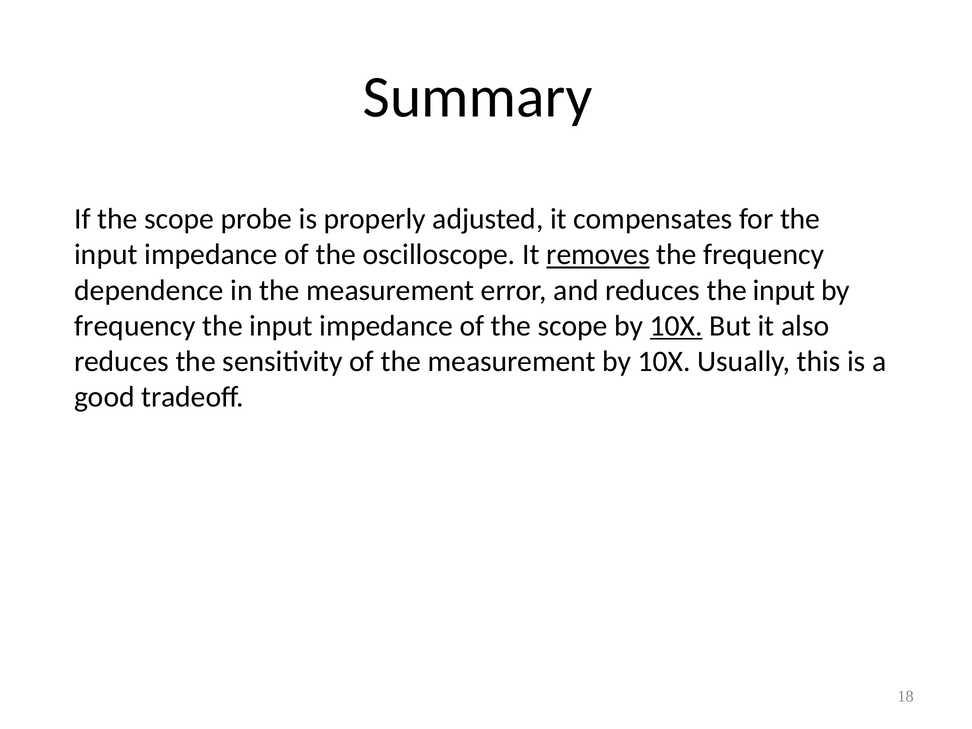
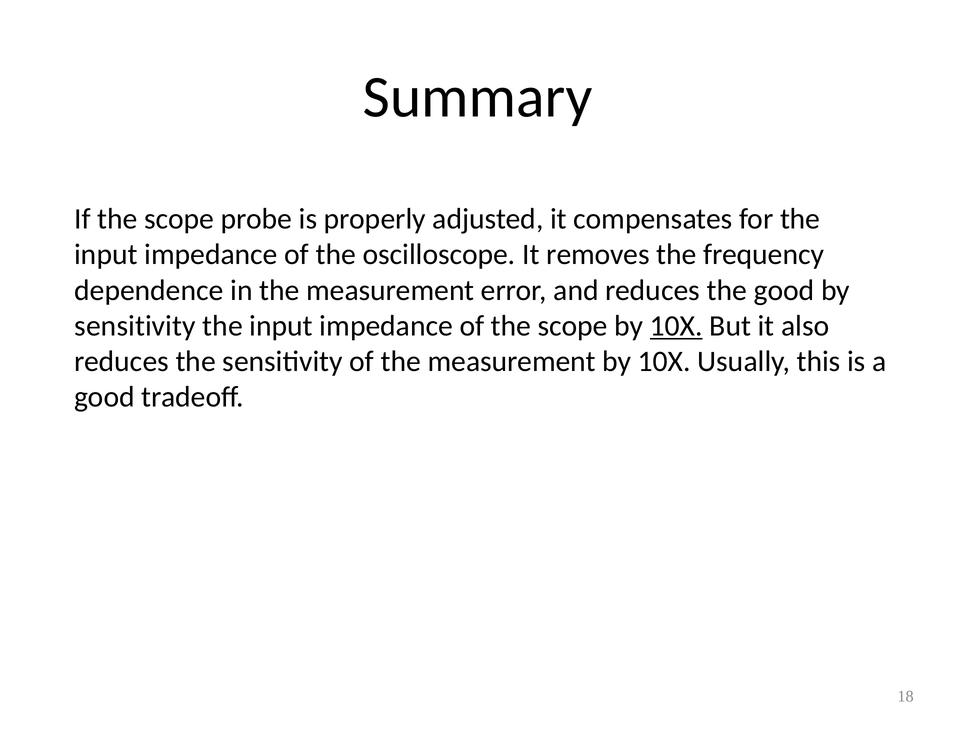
removes underline: present -> none
reduces the input: input -> good
frequency at (135, 326): frequency -> sensitivity
